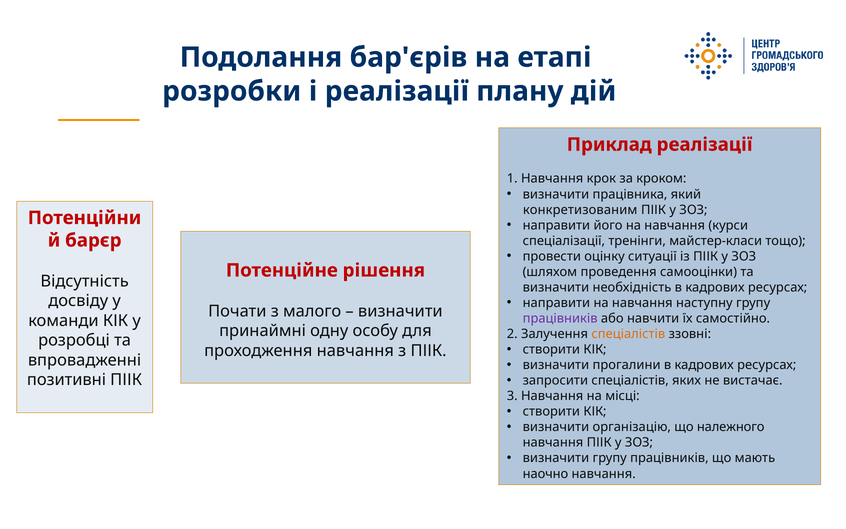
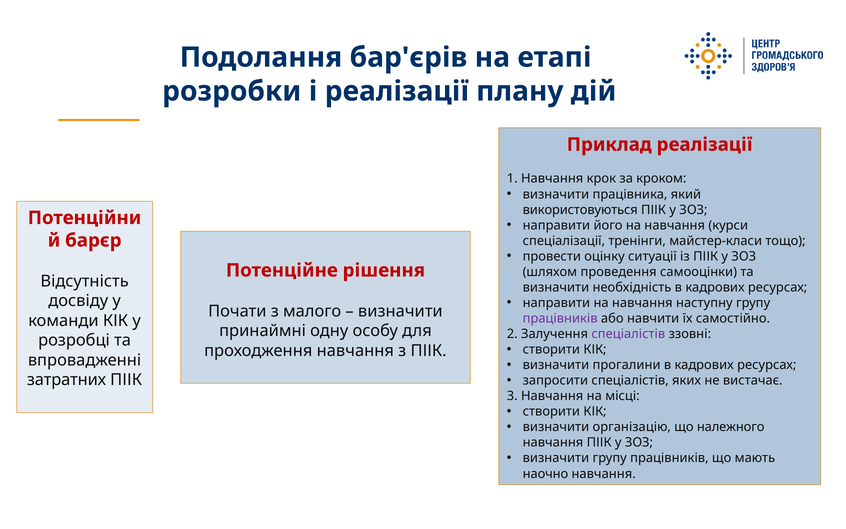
конкретизованим: конкретизованим -> використовуються
спеціалістів at (628, 334) colour: orange -> purple
позитивні: позитивні -> затратних
